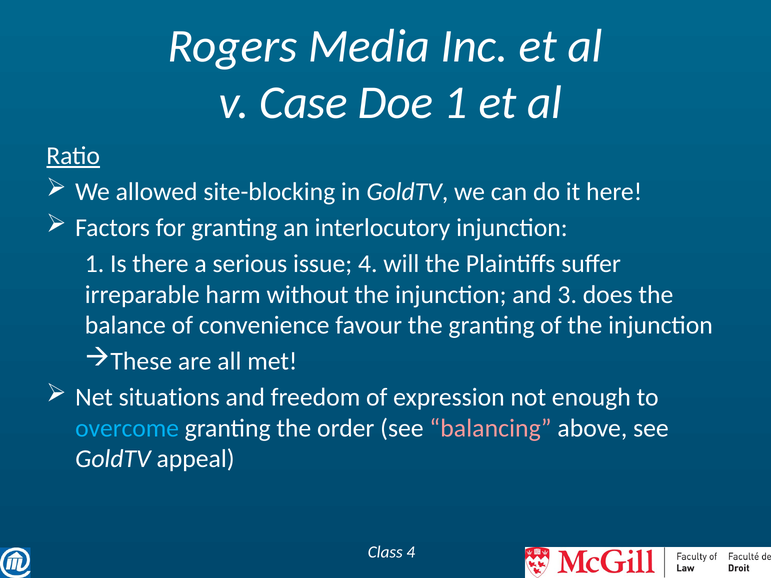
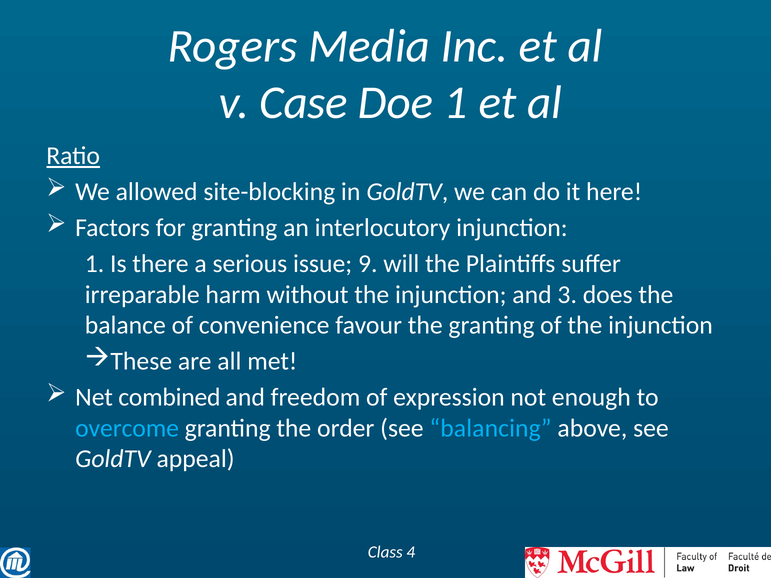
issue 4: 4 -> 9
situations: situations -> combined
balancing colour: pink -> light blue
